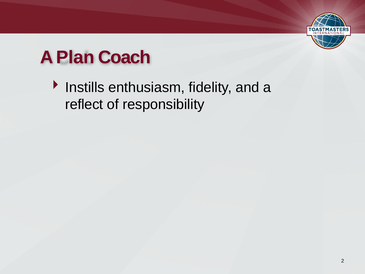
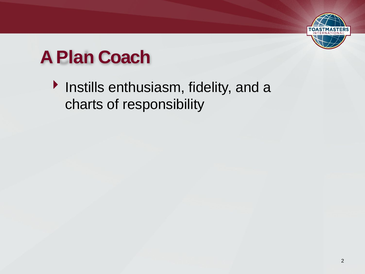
reflect: reflect -> charts
